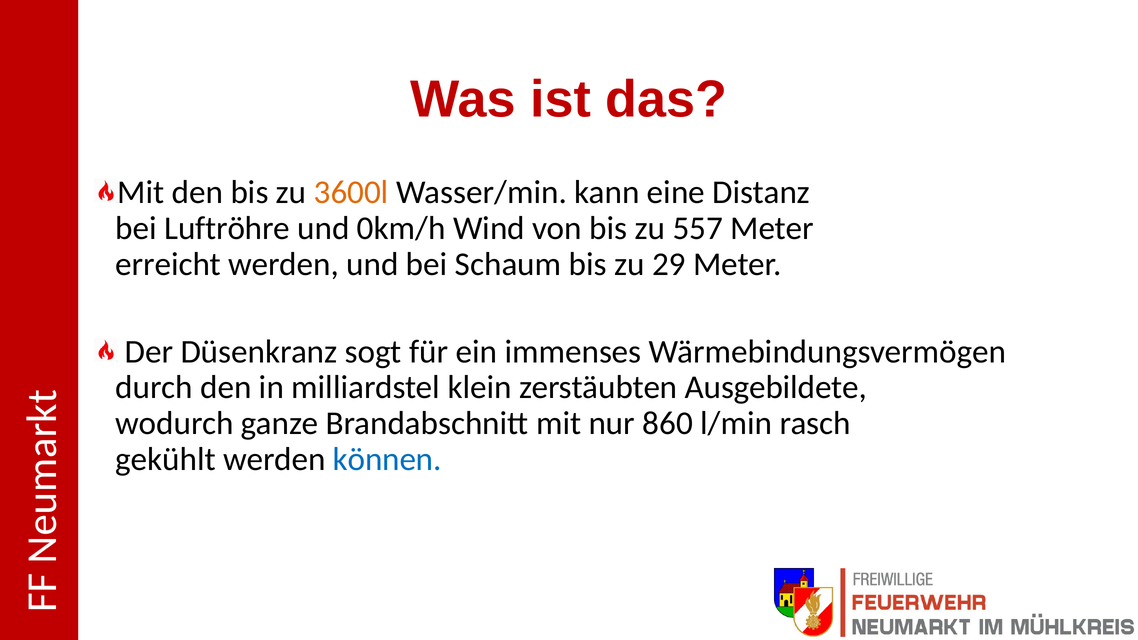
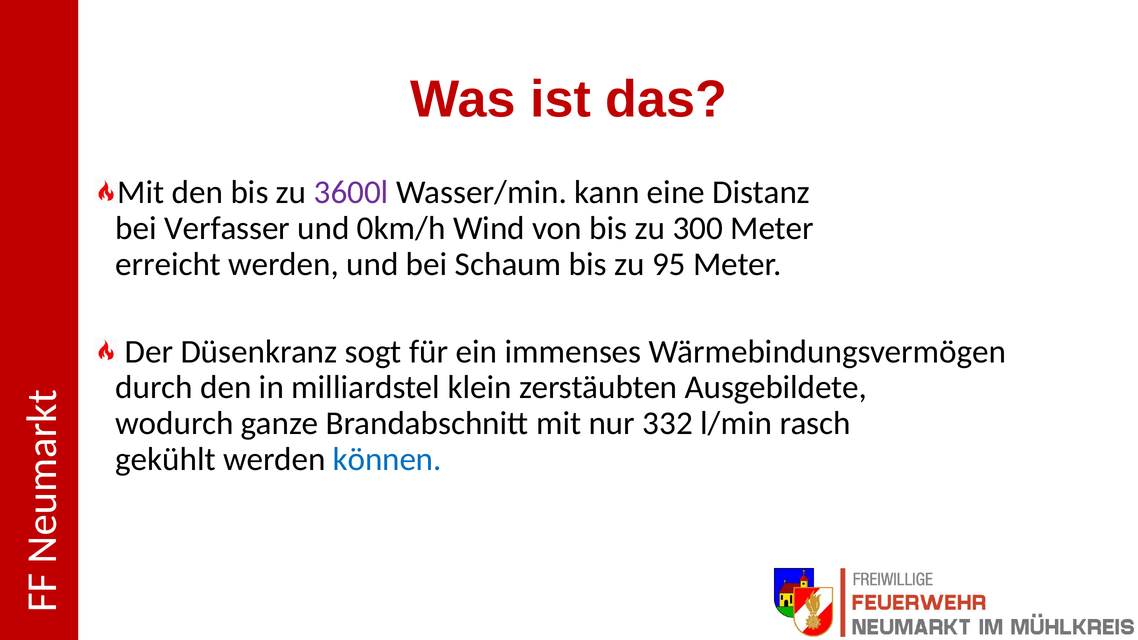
3600l colour: orange -> purple
Luftröhre: Luftröhre -> Verfasser
557: 557 -> 300
29: 29 -> 95
860: 860 -> 332
